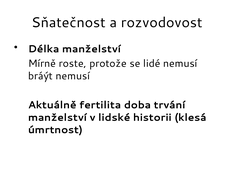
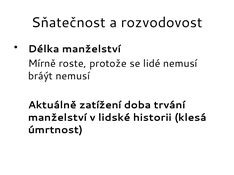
fertilita: fertilita -> zatížení
